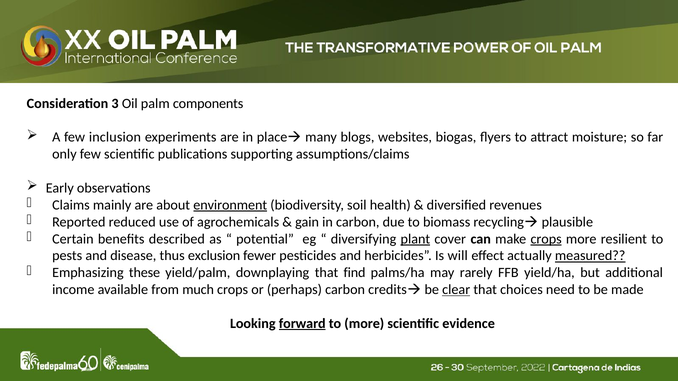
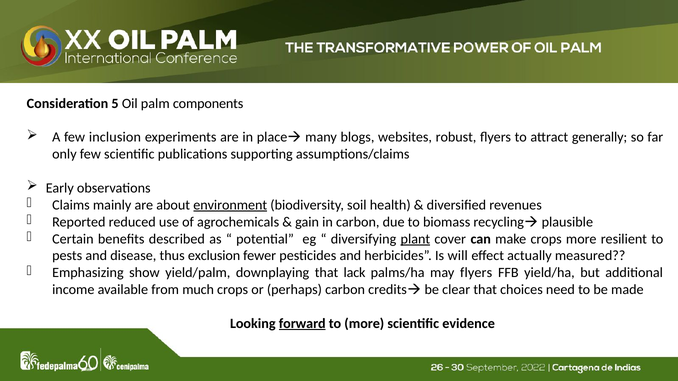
3: 3 -> 5
biogas: biogas -> robust
moisture: moisture -> generally
crops at (546, 239) underline: present -> none
measured underline: present -> none
these: these -> show
find: find -> lack
may rarely: rarely -> flyers
clear underline: present -> none
